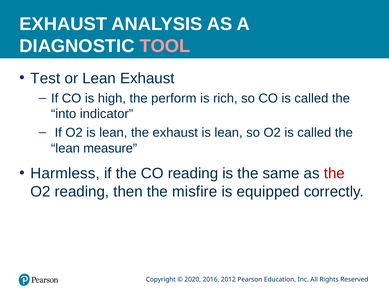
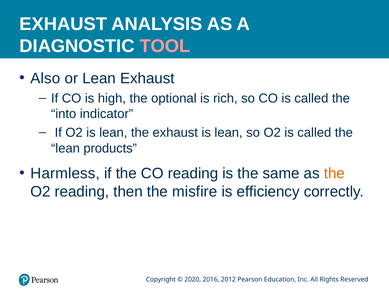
Test: Test -> Also
perform: perform -> optional
measure: measure -> products
the at (334, 173) colour: red -> orange
equipped: equipped -> efficiency
